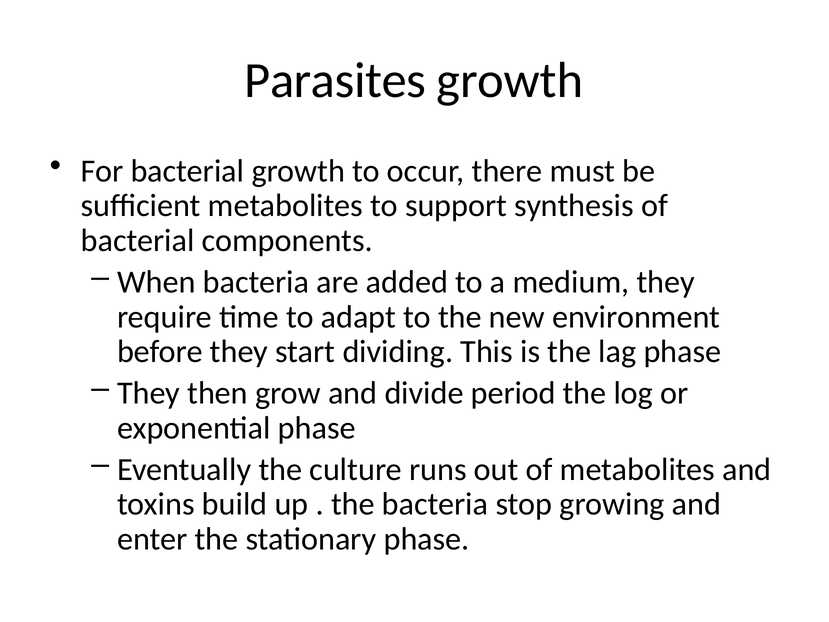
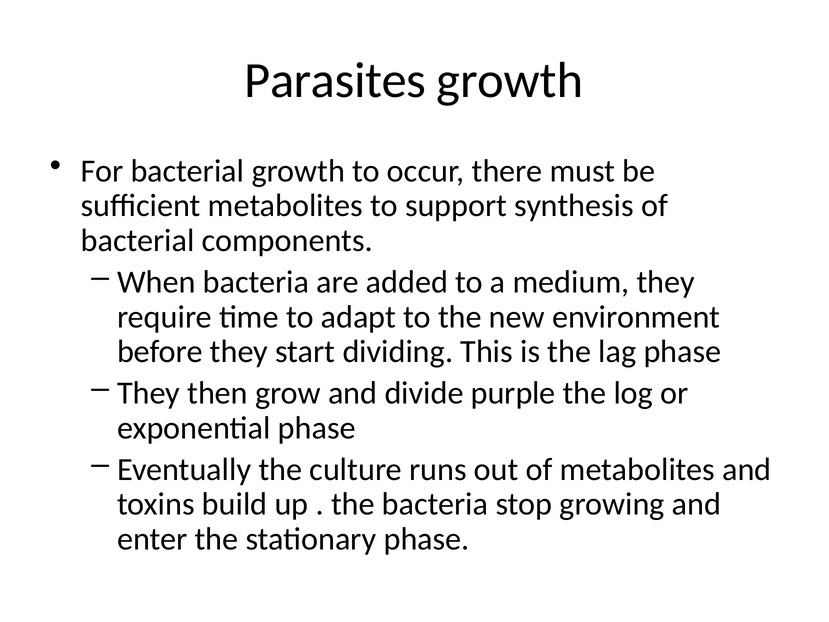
period: period -> purple
